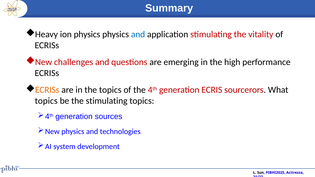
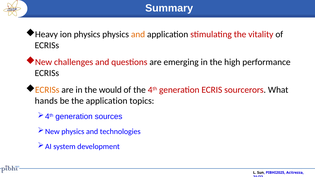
and at (138, 34) colour: blue -> orange
the topics: topics -> would
topics at (46, 101): topics -> hands
the stimulating: stimulating -> application
